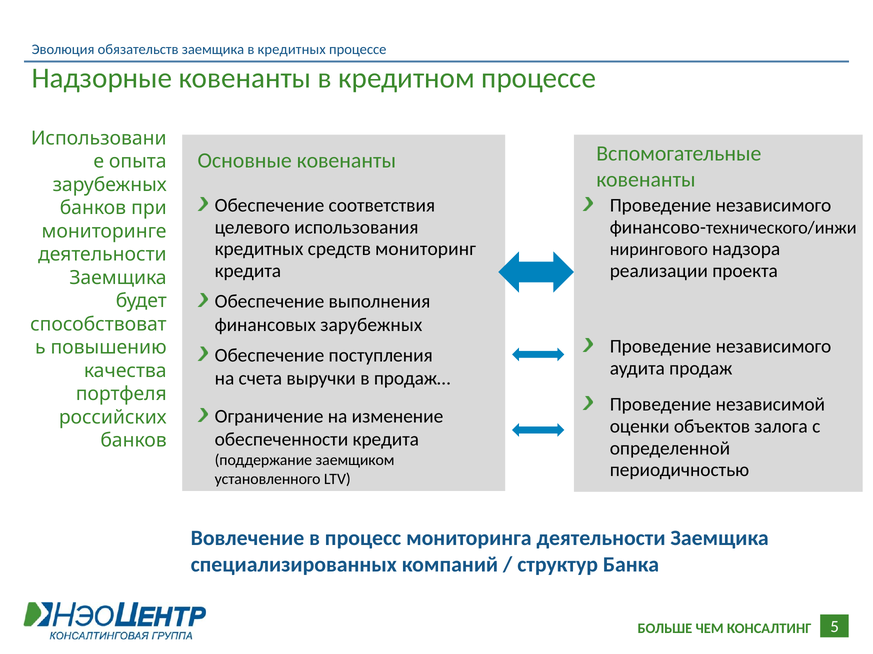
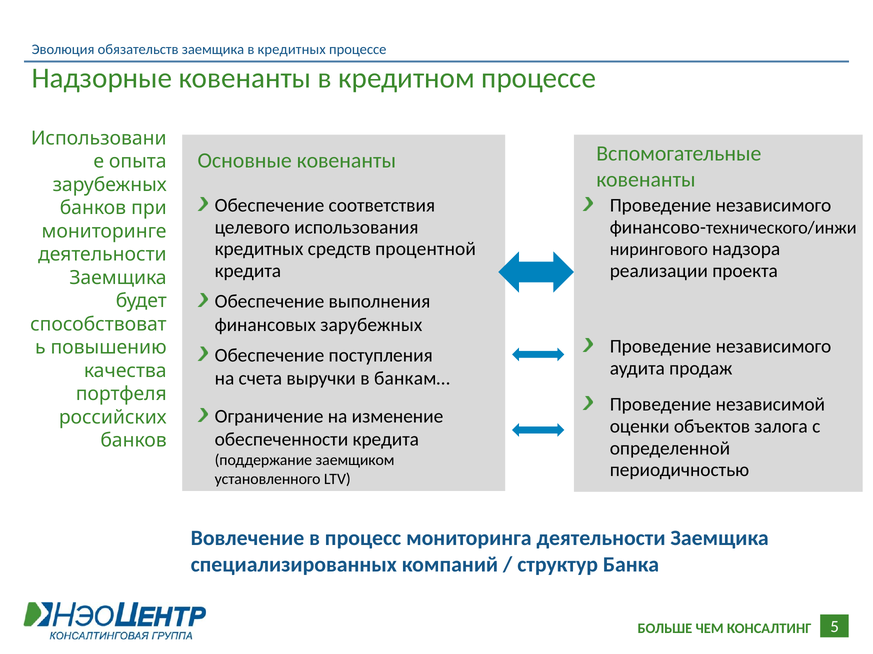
мониторинг: мониторинг -> процентной
продаж…: продаж… -> банкам…
